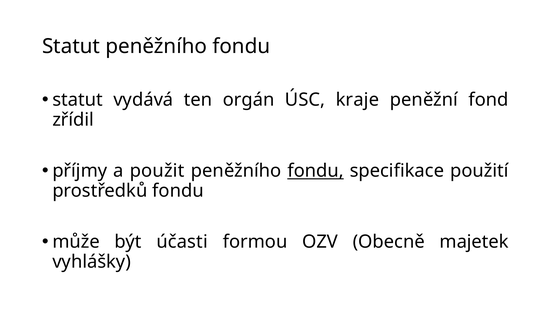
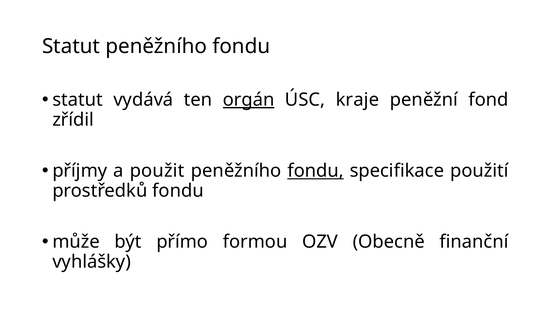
orgán underline: none -> present
účasti: účasti -> přímo
majetek: majetek -> finanční
